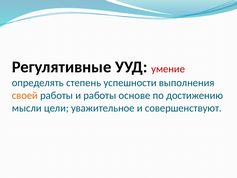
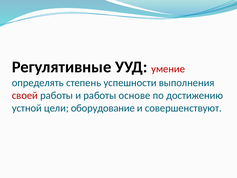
своей colour: orange -> red
мысли: мысли -> устной
уважительное: уважительное -> оборудование
